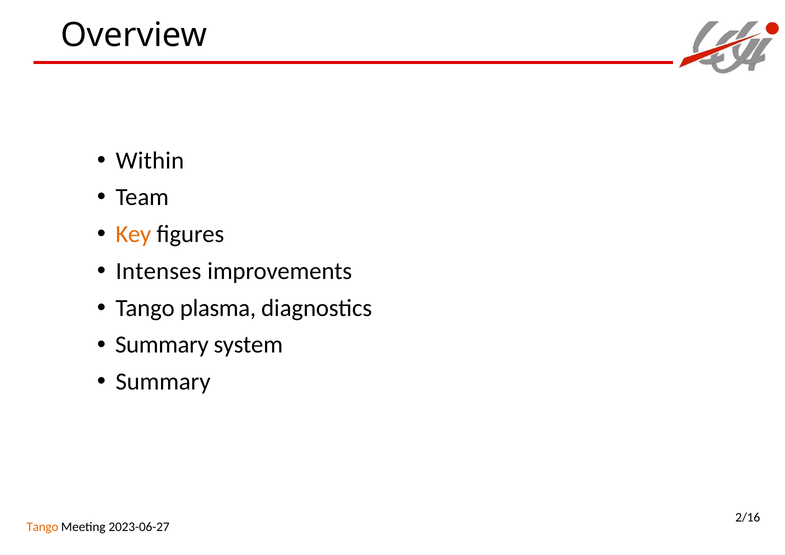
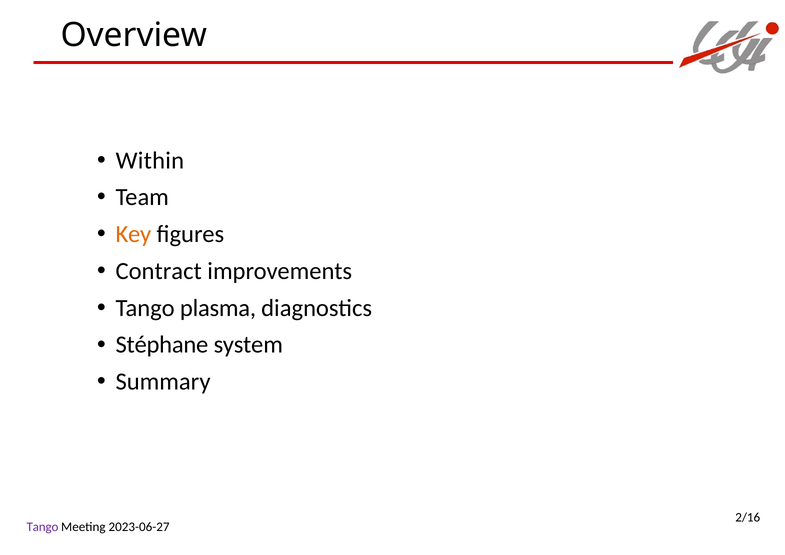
Intenses: Intenses -> Contract
Summary at (162, 345): Summary -> Stéphane
Tango at (43, 527) colour: orange -> purple
